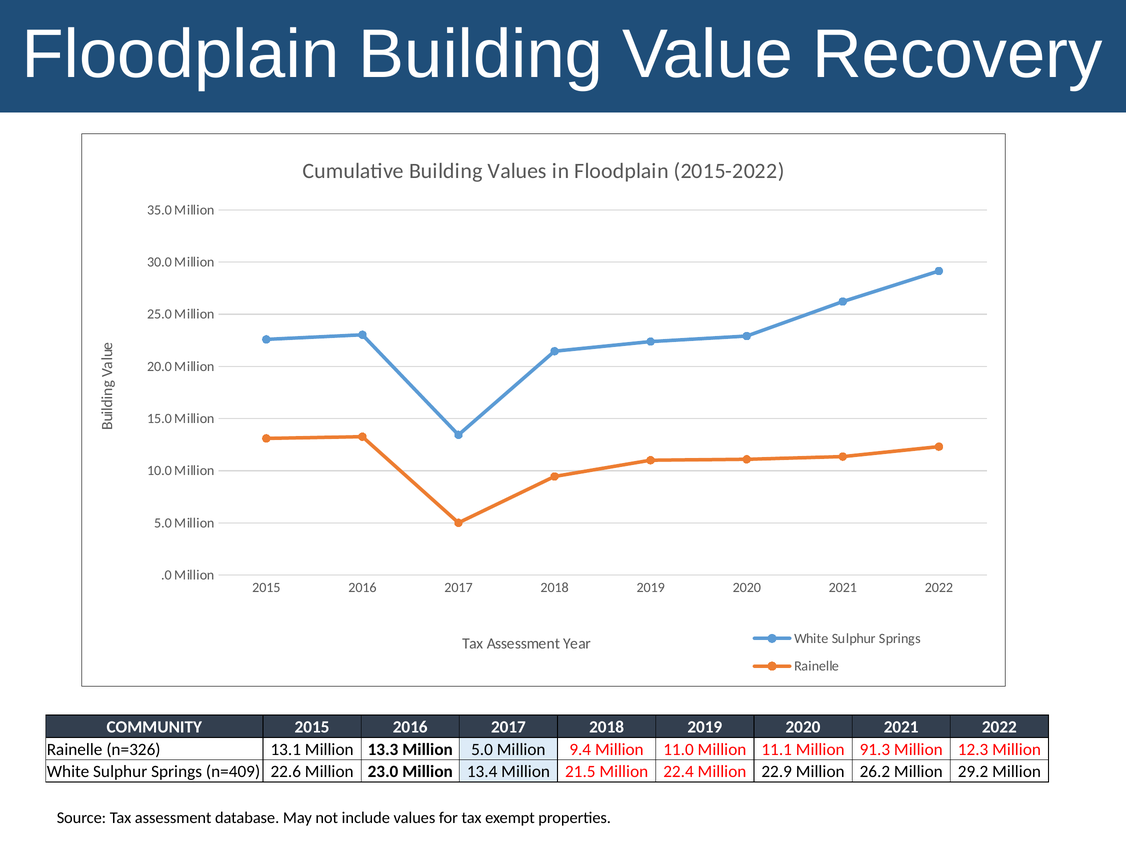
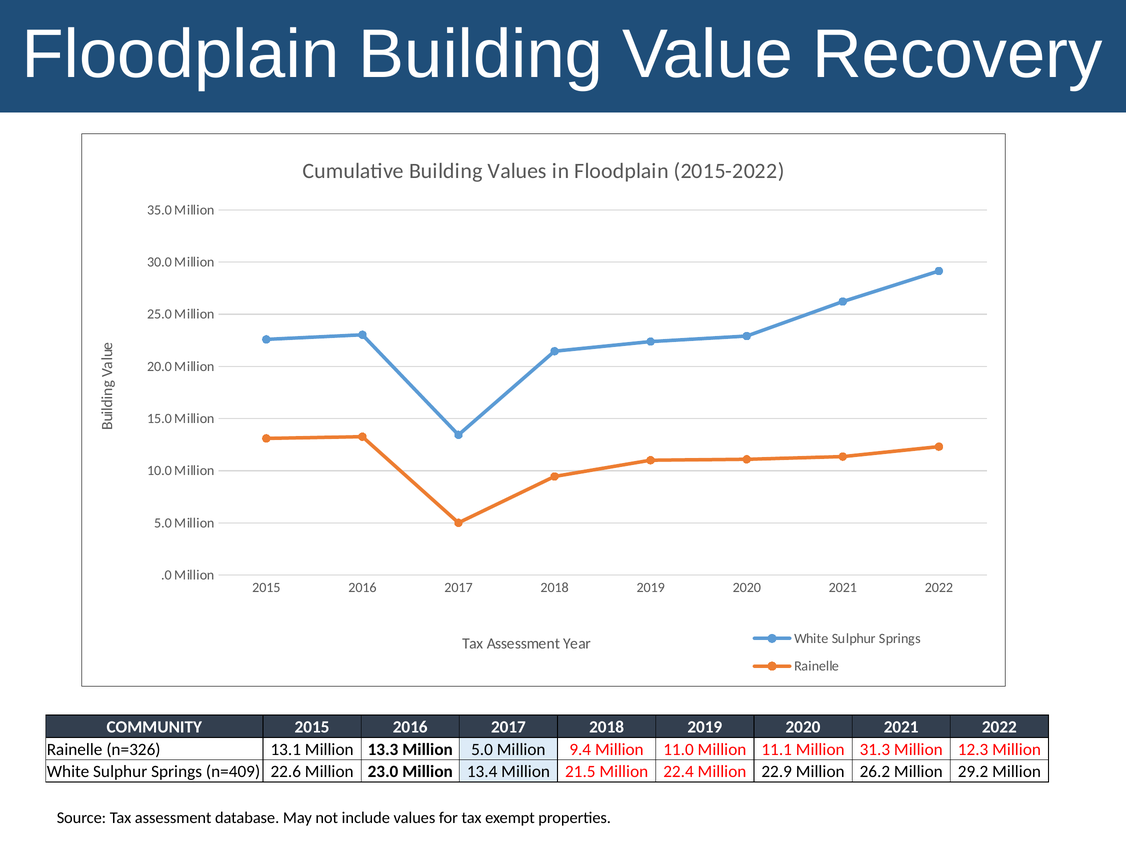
91.3: 91.3 -> 31.3
